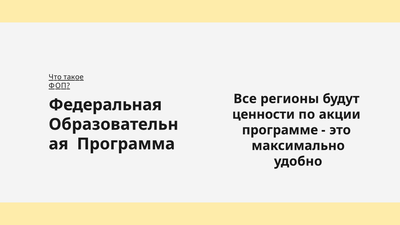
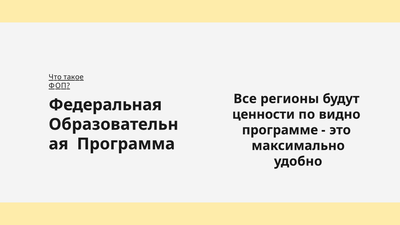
акции: акции -> видно
